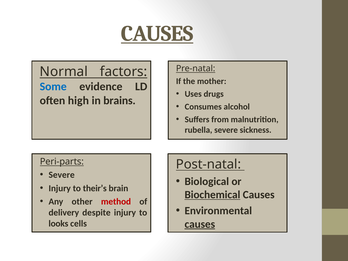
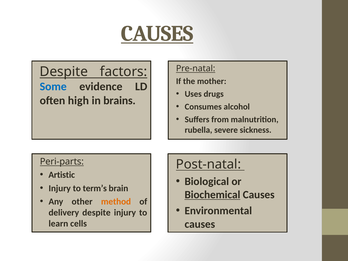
Normal at (64, 72): Normal -> Despite
Severe at (62, 175): Severe -> Artistic
their’s: their’s -> term’s
method colour: red -> orange
causes at (200, 224) underline: present -> none
looks: looks -> learn
